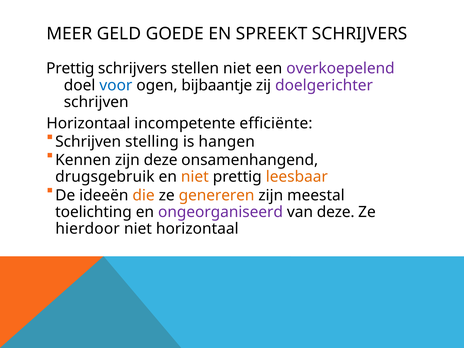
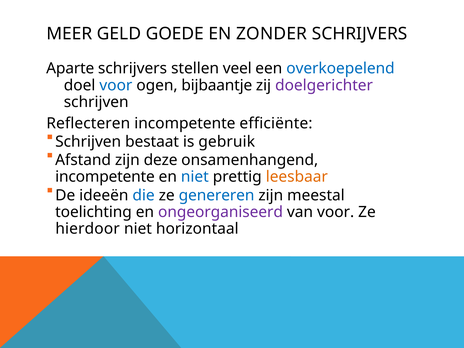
SPREEKT: SPREEKT -> ZONDER
Prettig at (70, 69): Prettig -> Aparte
stellen niet: niet -> veel
overkoepelend colour: purple -> blue
Horizontaal at (88, 123): Horizontaal -> Reflecteren
stelling: stelling -> bestaat
hangen: hangen -> gebruik
Kennen: Kennen -> Afstand
drugsgebruik at (105, 177): drugsgebruik -> incompetente
niet at (195, 177) colour: orange -> blue
die colour: orange -> blue
genereren colour: orange -> blue
van deze: deze -> voor
